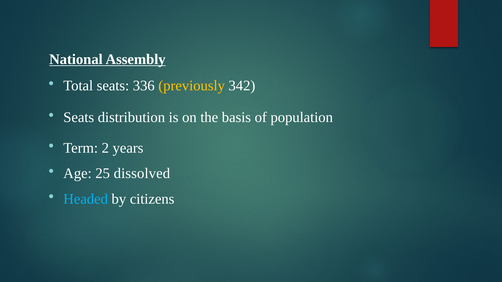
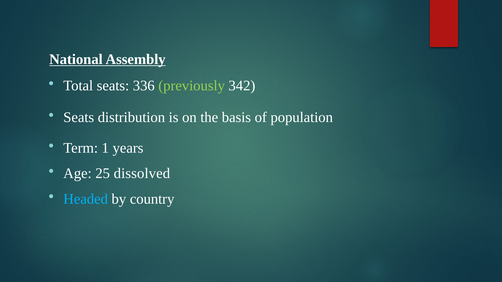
previously colour: yellow -> light green
2: 2 -> 1
citizens: citizens -> country
